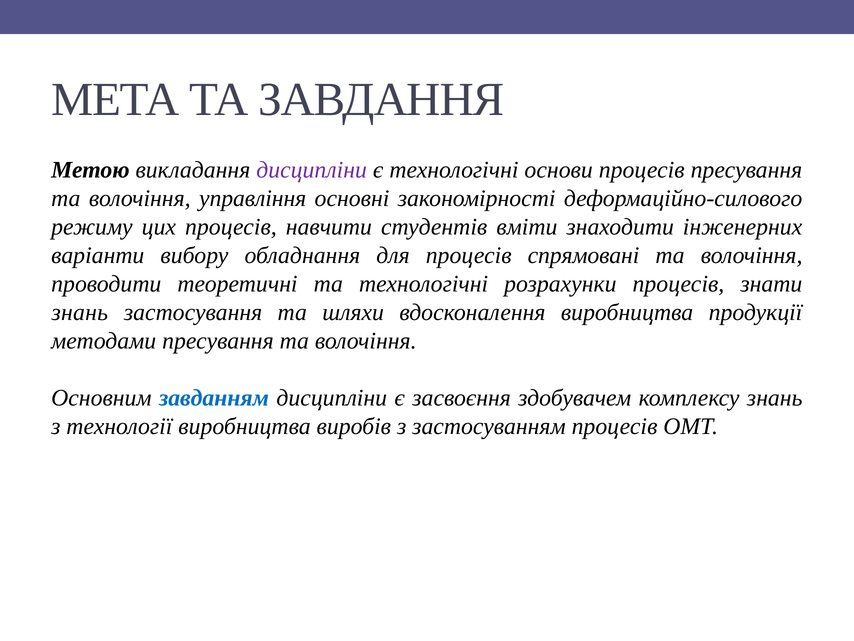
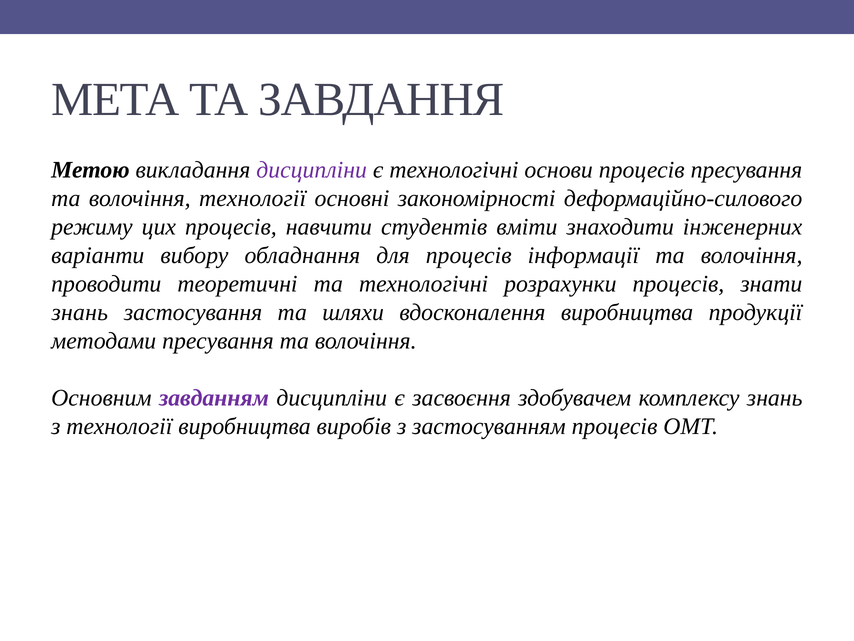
волочіння управління: управління -> технології
спрямовані: спрямовані -> інформації
завданням colour: blue -> purple
